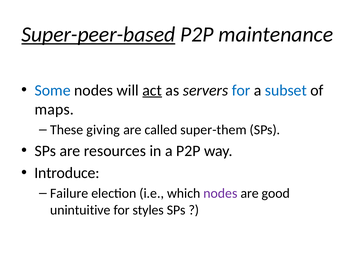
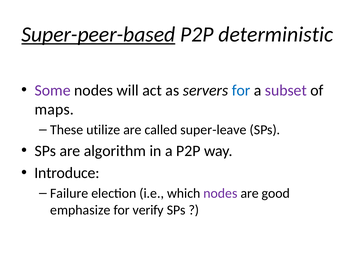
maintenance: maintenance -> deterministic
Some colour: blue -> purple
act underline: present -> none
subset colour: blue -> purple
giving: giving -> utilize
super-them: super-them -> super-leave
resources: resources -> algorithm
unintuitive: unintuitive -> emphasize
styles: styles -> verify
